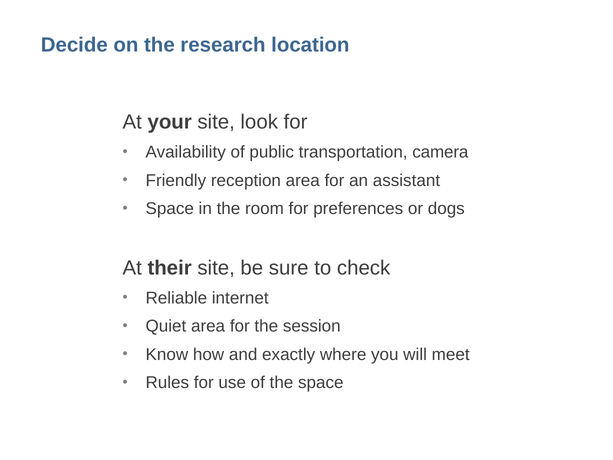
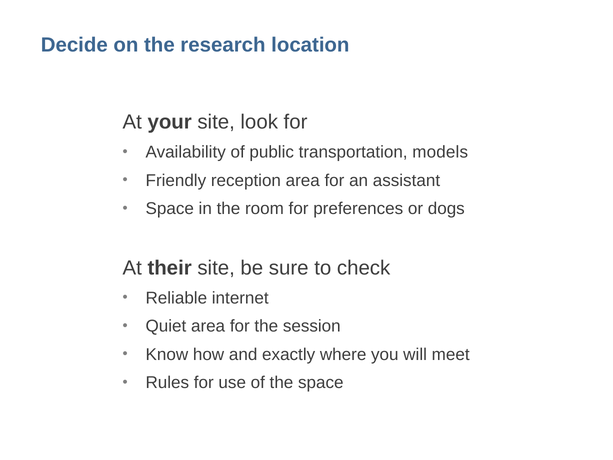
camera: camera -> models
